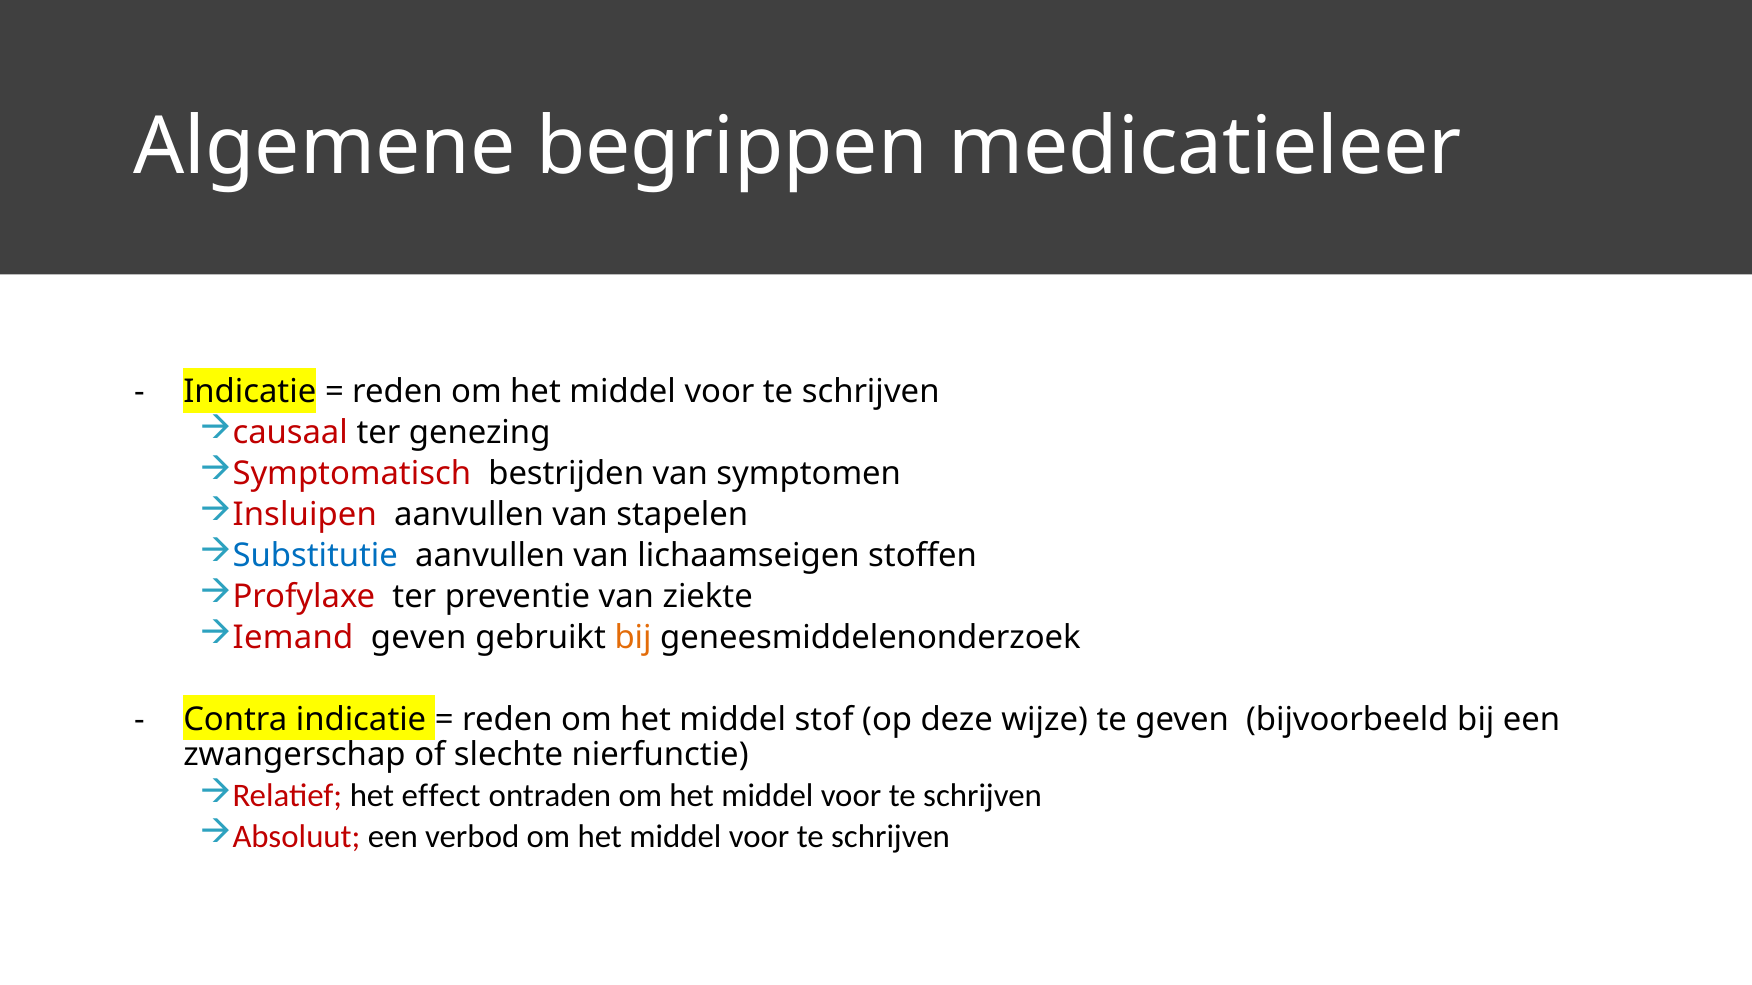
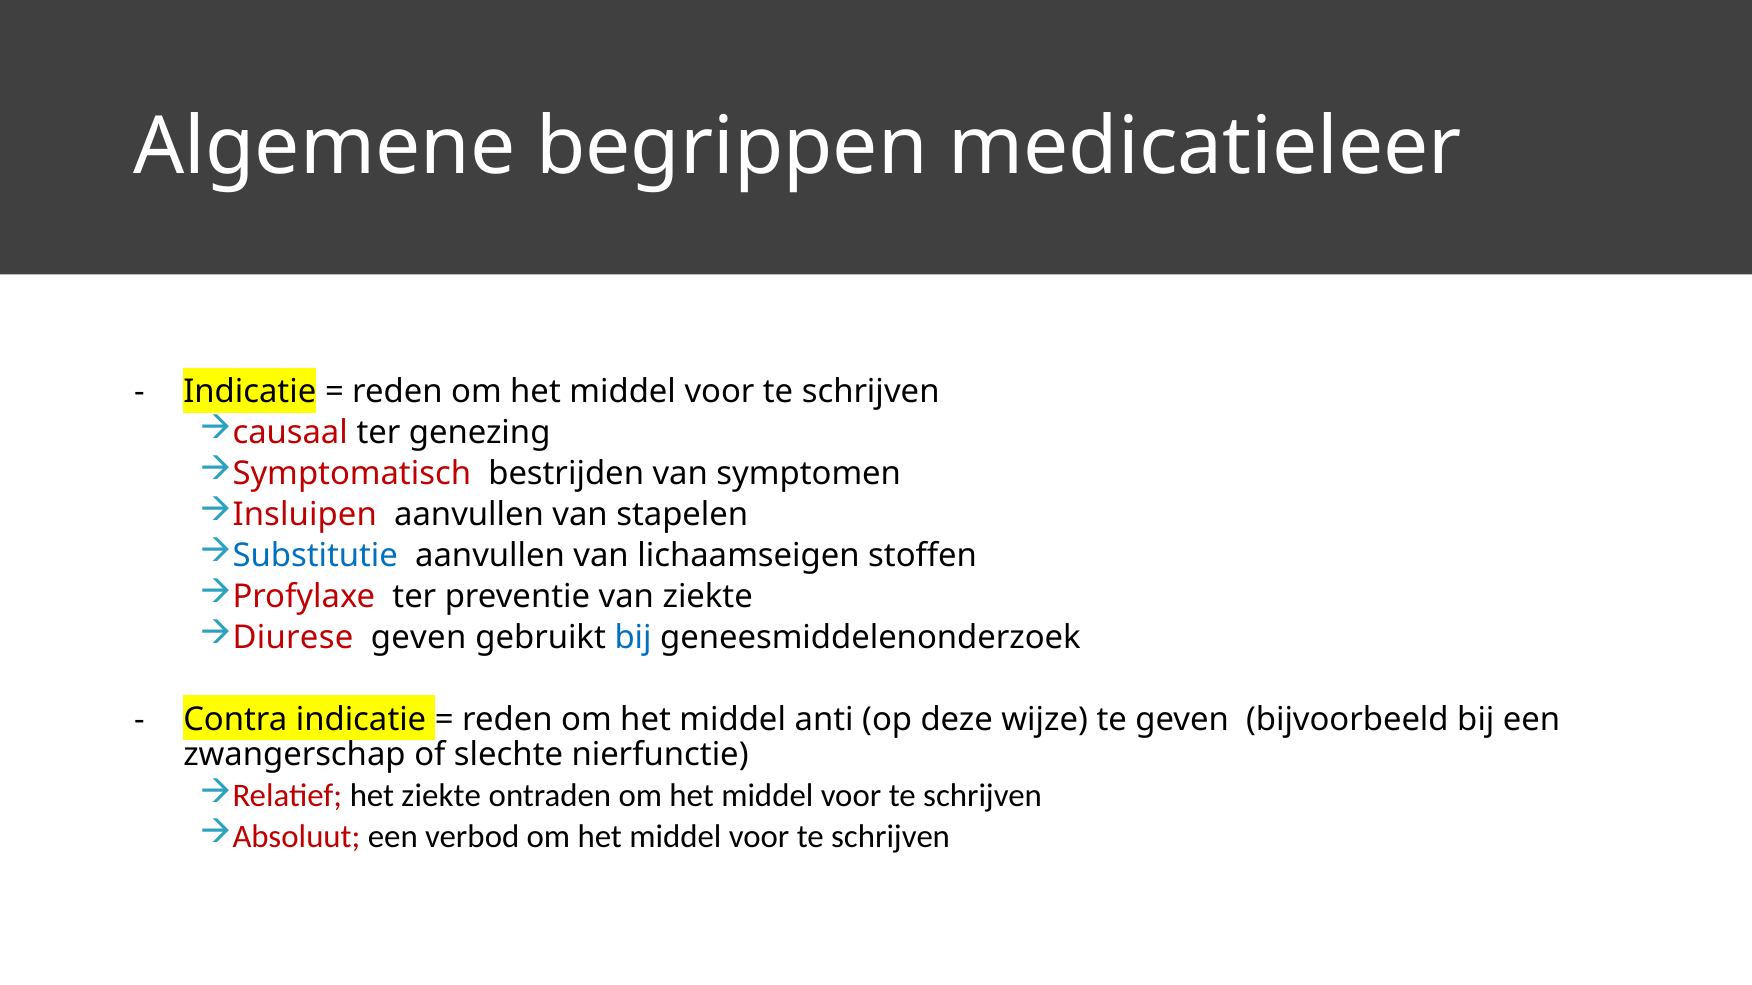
Iemand: Iemand -> Diurese
bij at (633, 638) colour: orange -> blue
stof: stof -> anti
het effect: effect -> ziekte
